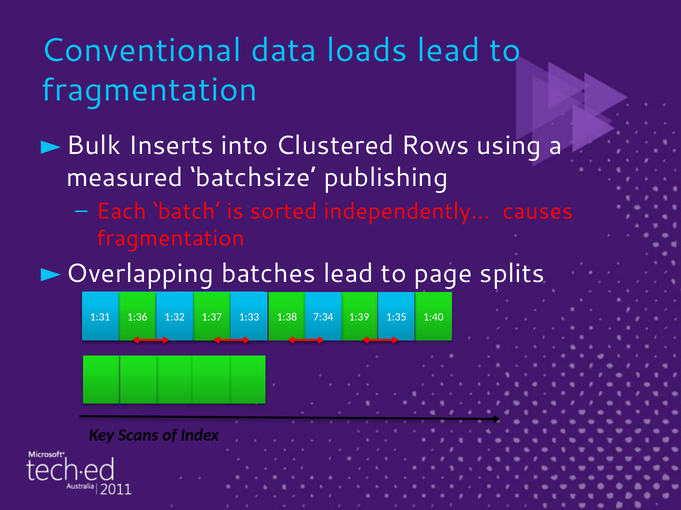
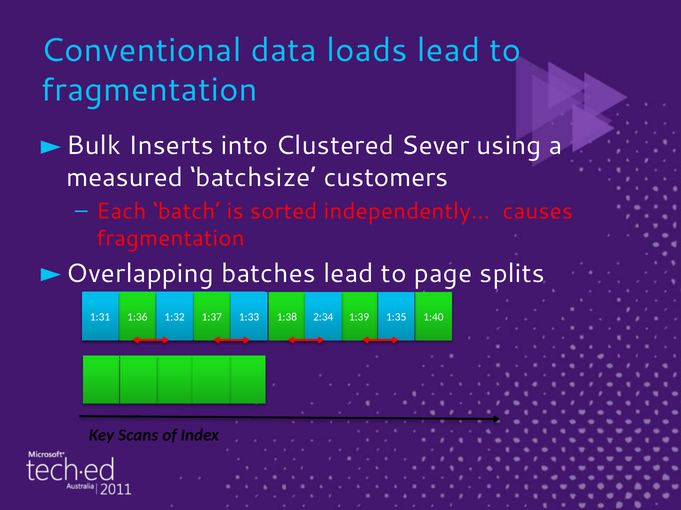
Rows: Rows -> Sever
publishing: publishing -> customers
7:34: 7:34 -> 2:34
